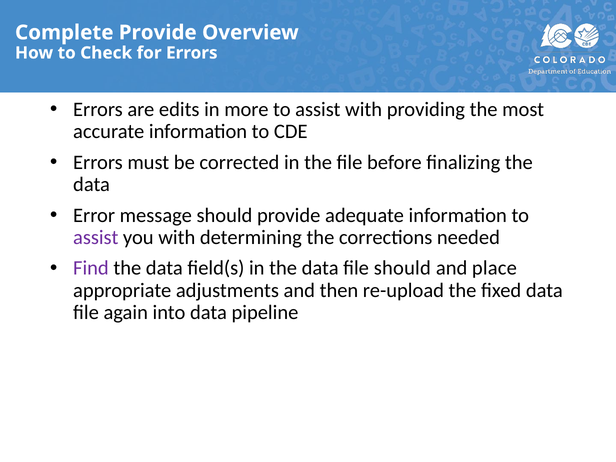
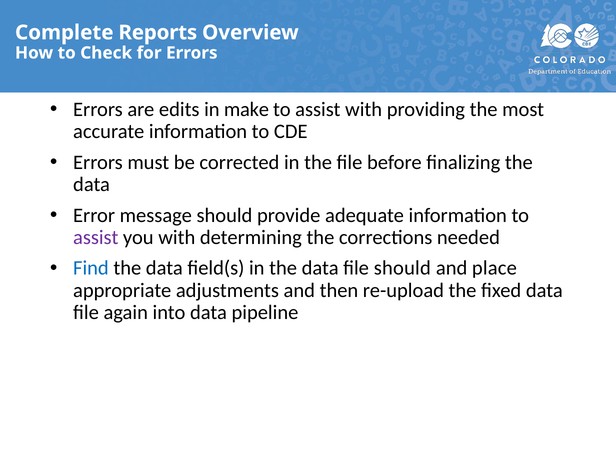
Complete Provide: Provide -> Reports
more: more -> make
Find colour: purple -> blue
